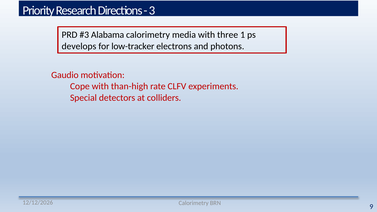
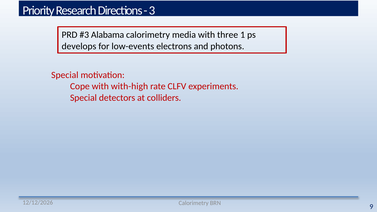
low-tracker: low-tracker -> low-events
Gaudio at (65, 75): Gaudio -> Special
than-high: than-high -> with-high
